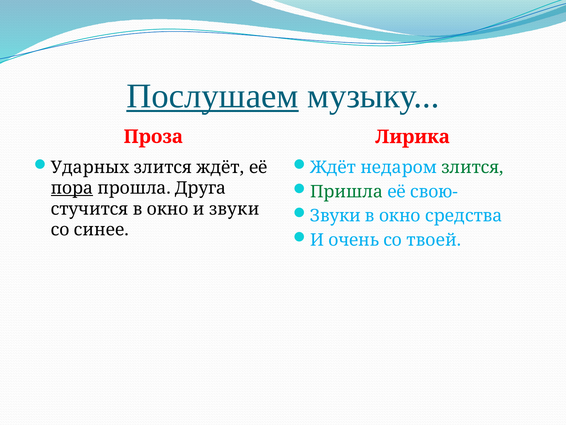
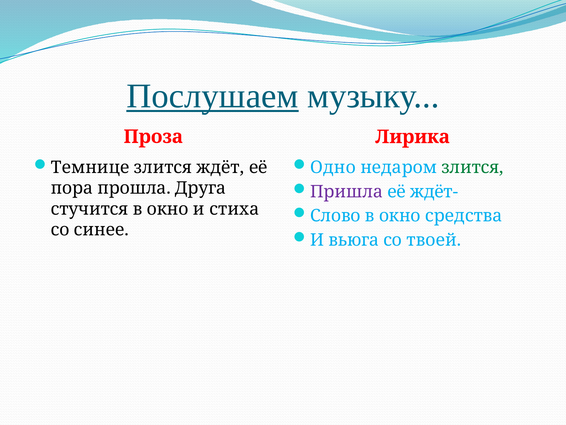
Ударных: Ударных -> Темнице
Ждёт at (333, 167): Ждёт -> Одно
Пришла colour: green -> purple
свою-: свою- -> ждёт-
пора underline: present -> none
и звуки: звуки -> стиха
Звуки at (335, 216): Звуки -> Слово
очень: очень -> вьюга
